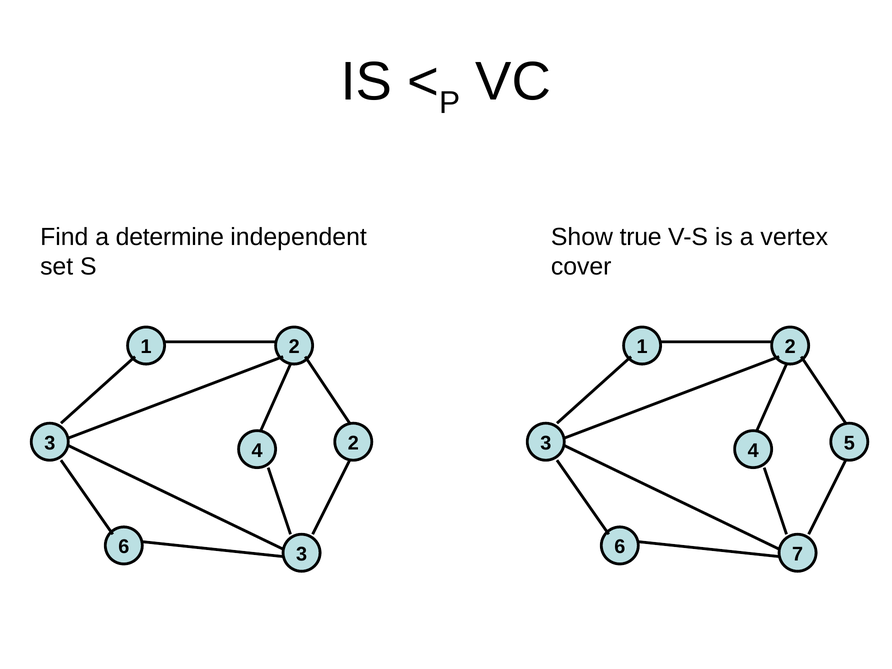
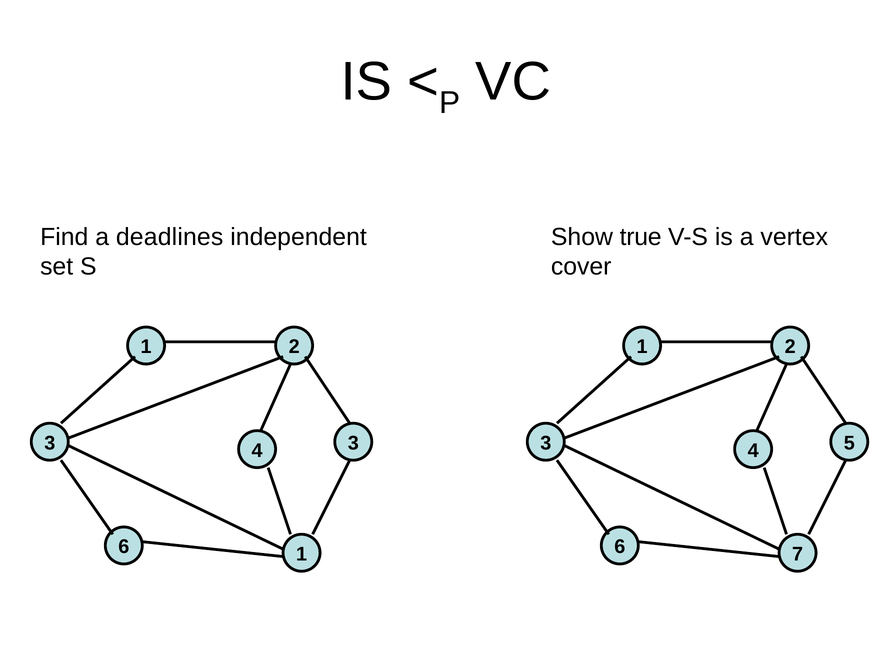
determine: determine -> deadlines
4 2: 2 -> 3
6 3: 3 -> 1
